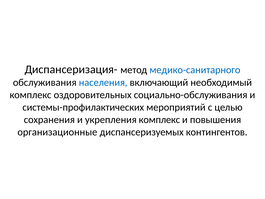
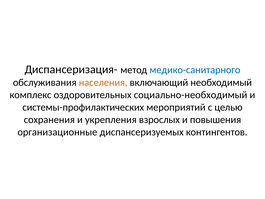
населения colour: blue -> orange
социально-обслуживания: социально-обслуживания -> социально-необходимый
укрепления комплекс: комплекс -> взрослых
